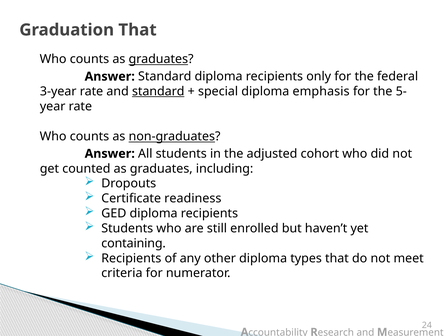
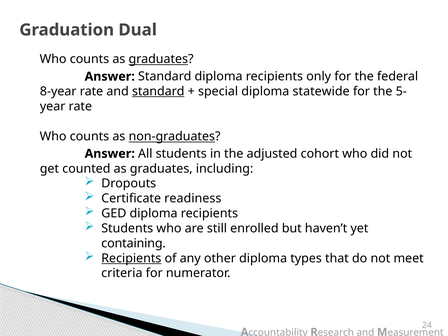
Graduation That: That -> Dual
3-year: 3-year -> 8-year
emphasis: emphasis -> statewide
Recipients at (131, 258) underline: none -> present
